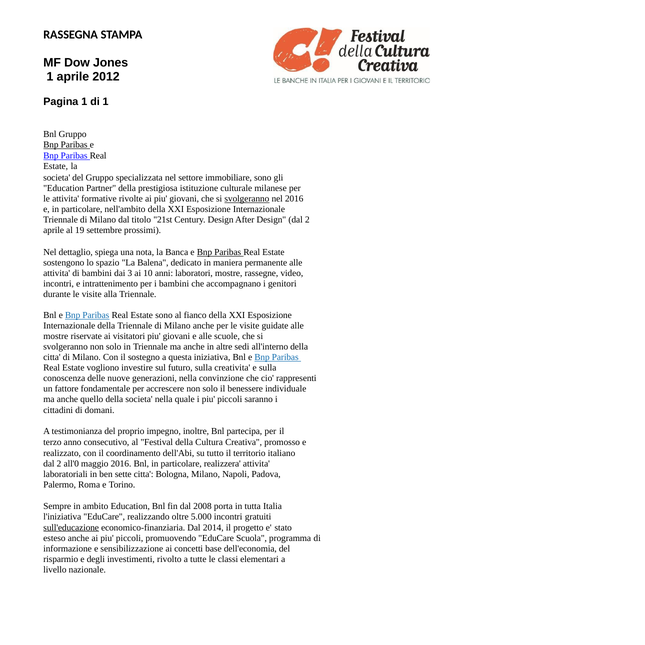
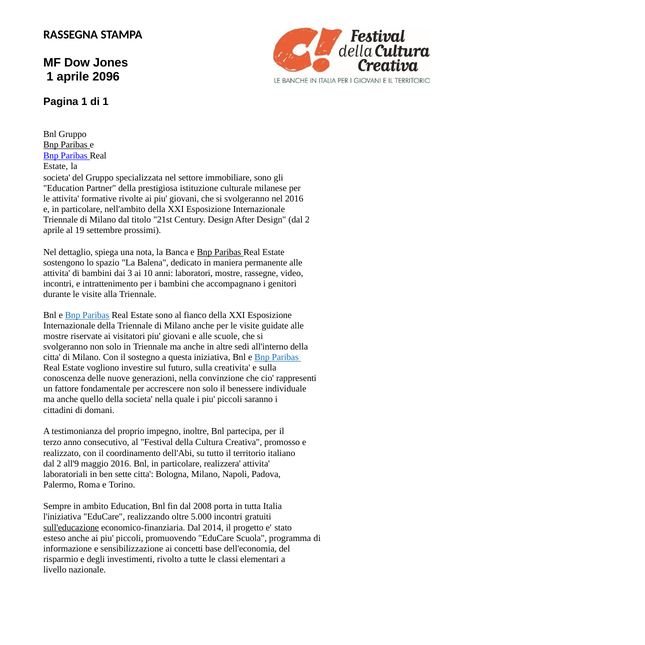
2012: 2012 -> 2096
svolgeranno at (247, 199) underline: present -> none
all'0: all'0 -> all'9
